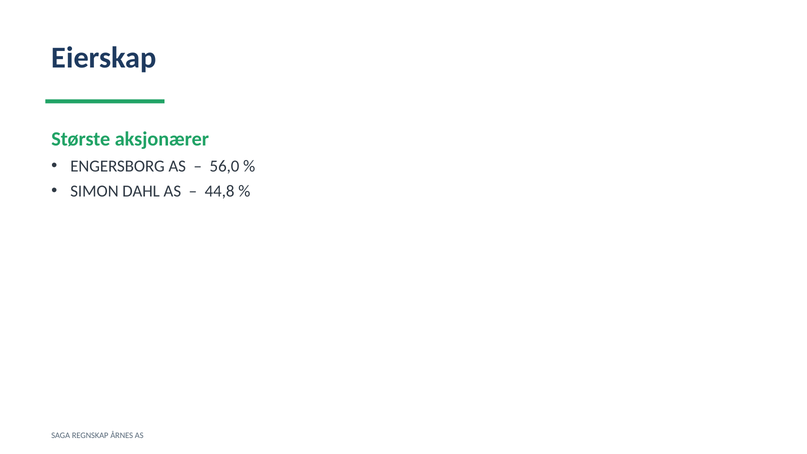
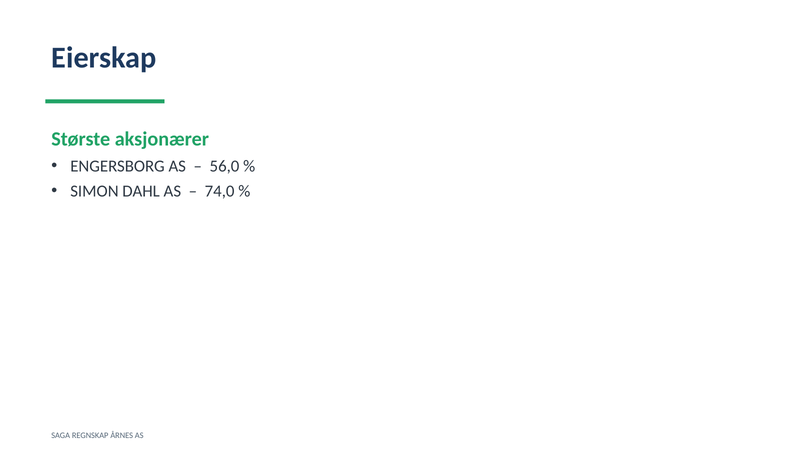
44,8: 44,8 -> 74,0
